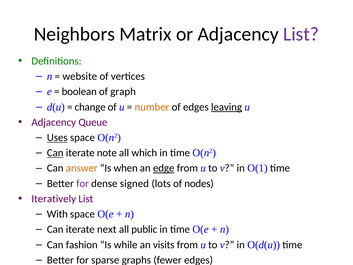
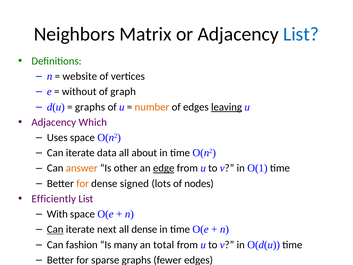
List at (301, 34) colour: purple -> blue
boolean: boolean -> without
change at (90, 107): change -> graphs
Queue: Queue -> Which
Uses underline: present -> none
Can at (55, 153) underline: present -> none
note: note -> data
which: which -> about
when: when -> other
for at (83, 183) colour: purple -> orange
Iteratively: Iteratively -> Efficiently
Can at (55, 229) underline: none -> present
all public: public -> dense
while: while -> many
visits: visits -> total
